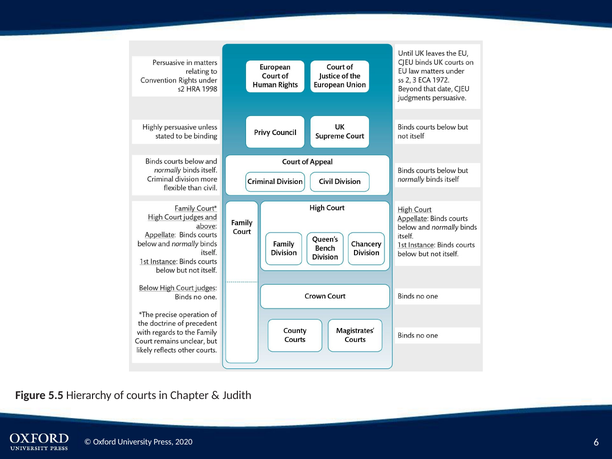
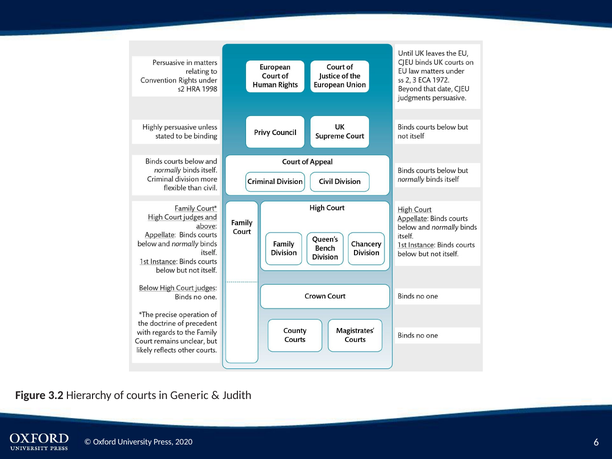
5.5: 5.5 -> 3.2
Chapter: Chapter -> Generic
